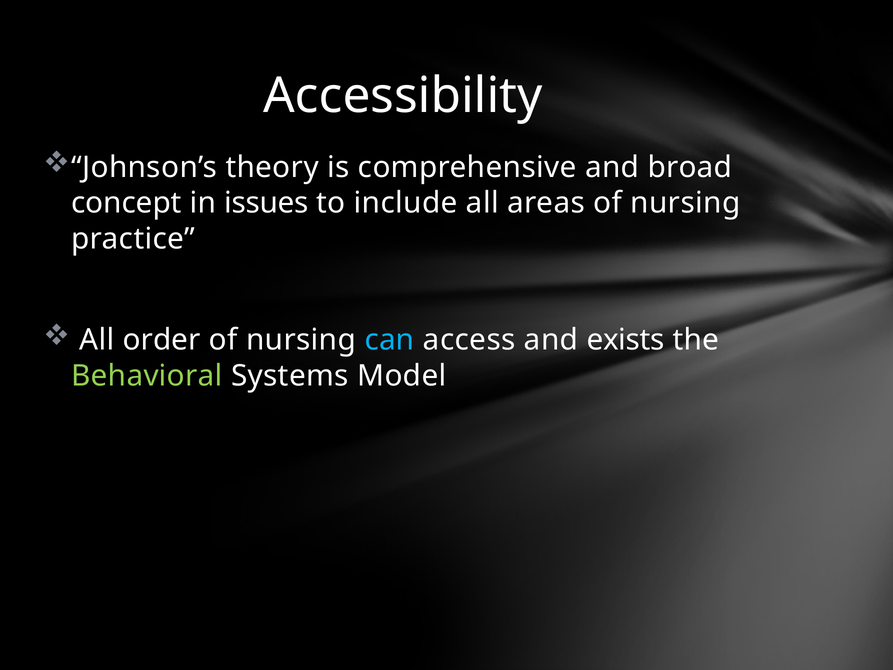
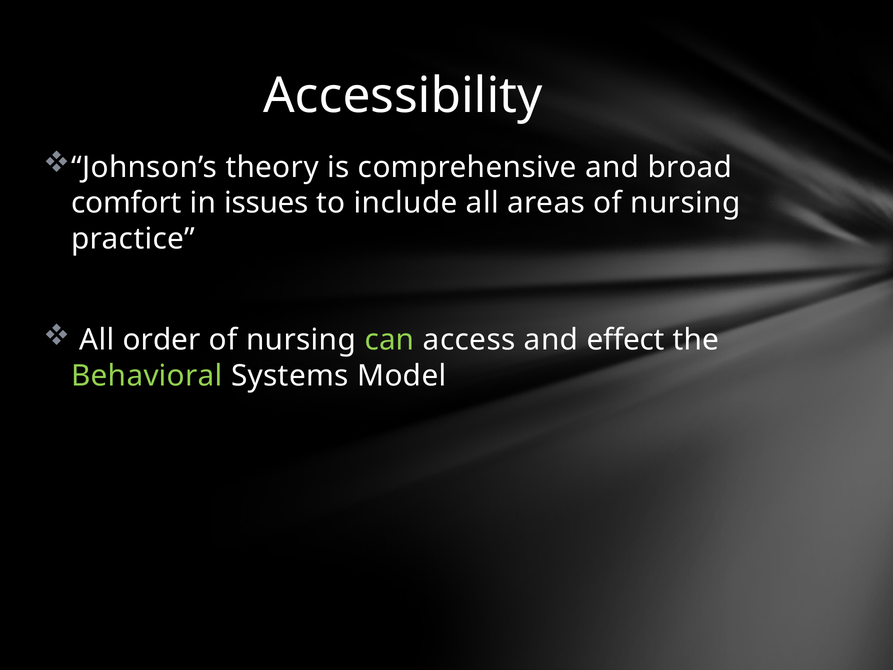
concept: concept -> comfort
can colour: light blue -> light green
exists: exists -> effect
